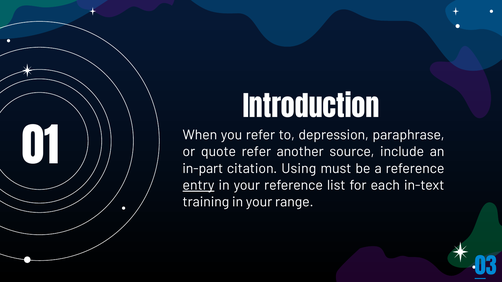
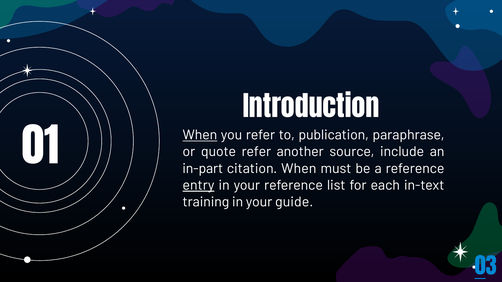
When at (200, 135) underline: none -> present
depression: depression -> publication
citation Using: Using -> When
range: range -> guide
